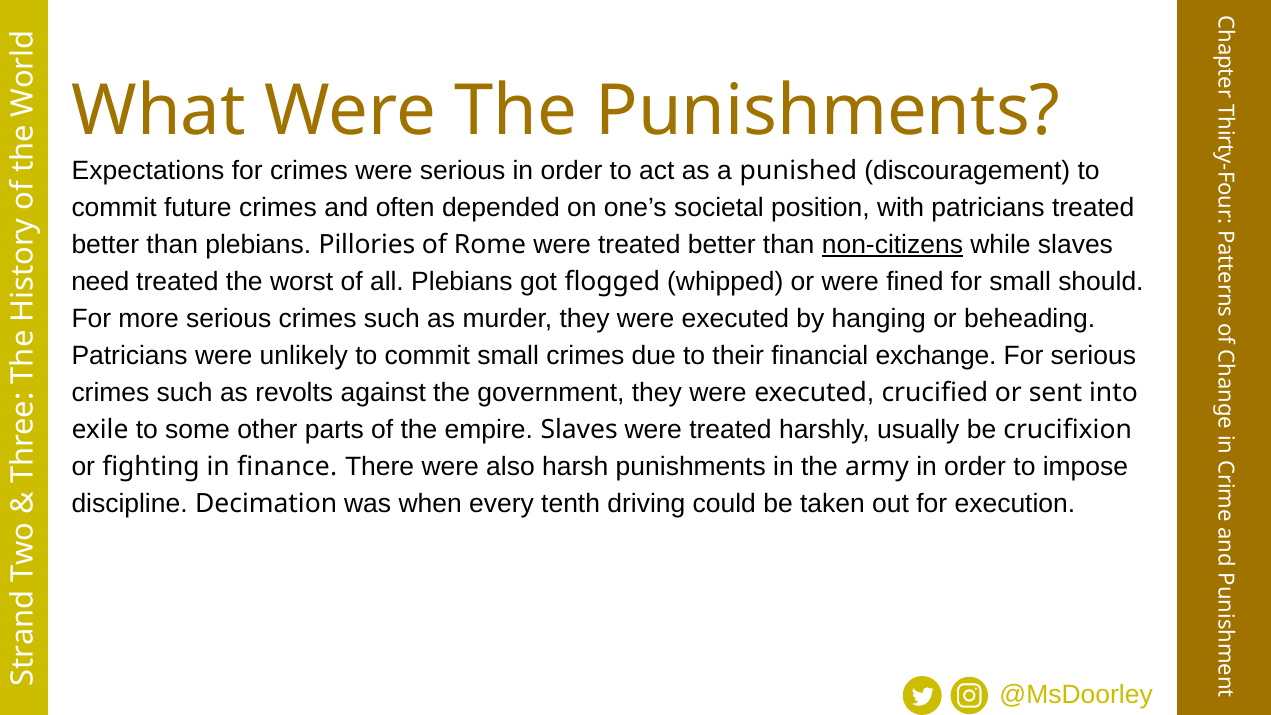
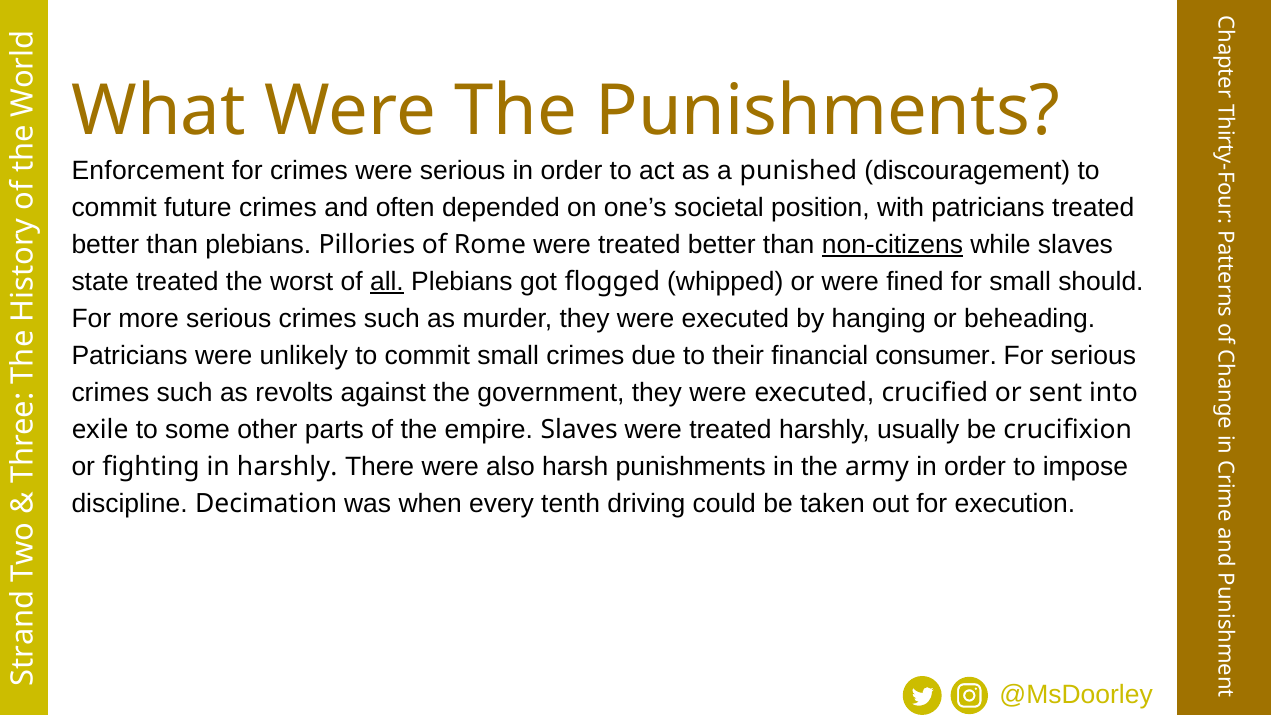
Expectations: Expectations -> Enforcement
need: need -> state
all underline: none -> present
exchange: exchange -> consumer
in finance: finance -> harshly
